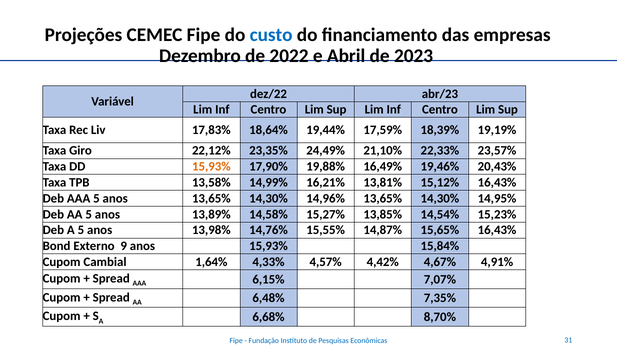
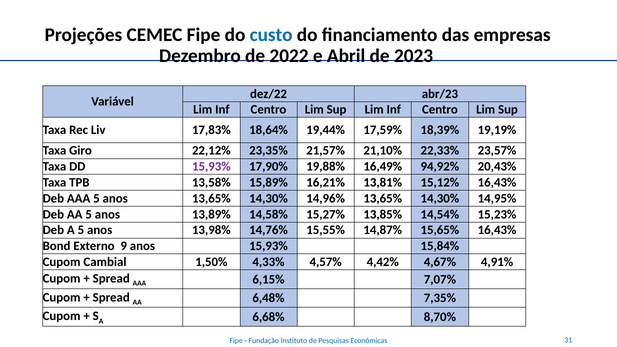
24,49%: 24,49% -> 21,57%
15,93% at (211, 167) colour: orange -> purple
19,46%: 19,46% -> 94,92%
14,99%: 14,99% -> 15,89%
1,64%: 1,64% -> 1,50%
